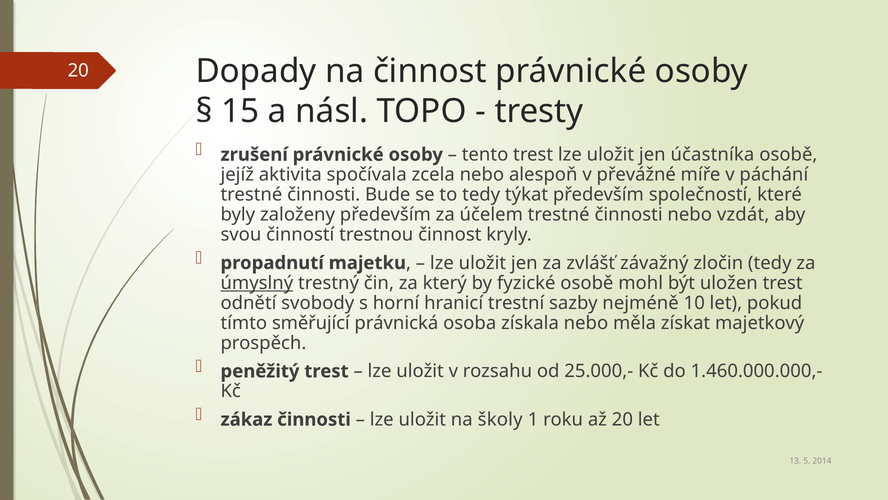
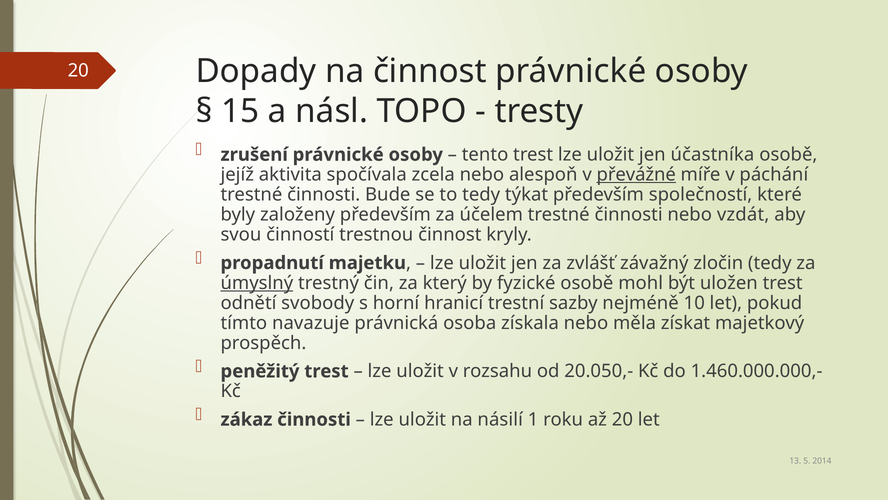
převážné underline: none -> present
směřující: směřující -> navazuje
25.000,-: 25.000,- -> 20.050,-
školy: školy -> násilí
